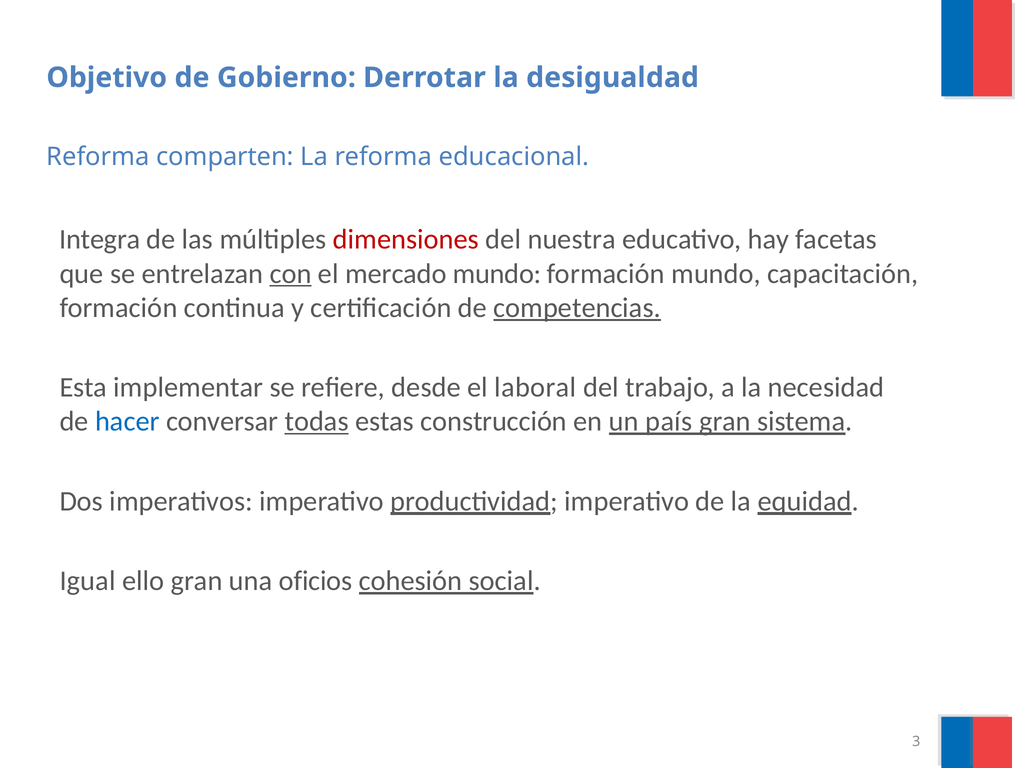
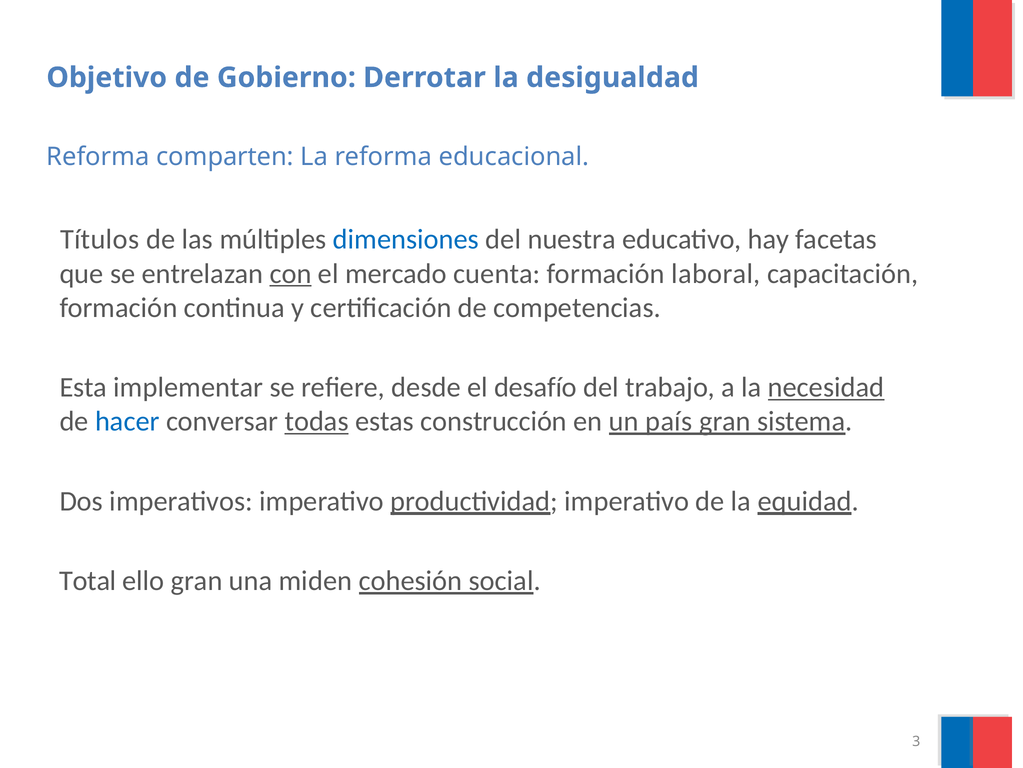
Integra: Integra -> Títulos
dimensiones colour: red -> blue
mercado mundo: mundo -> cuenta
formación mundo: mundo -> laboral
competencias underline: present -> none
laboral: laboral -> desafío
necesidad underline: none -> present
Igual: Igual -> Total
oficios: oficios -> miden
